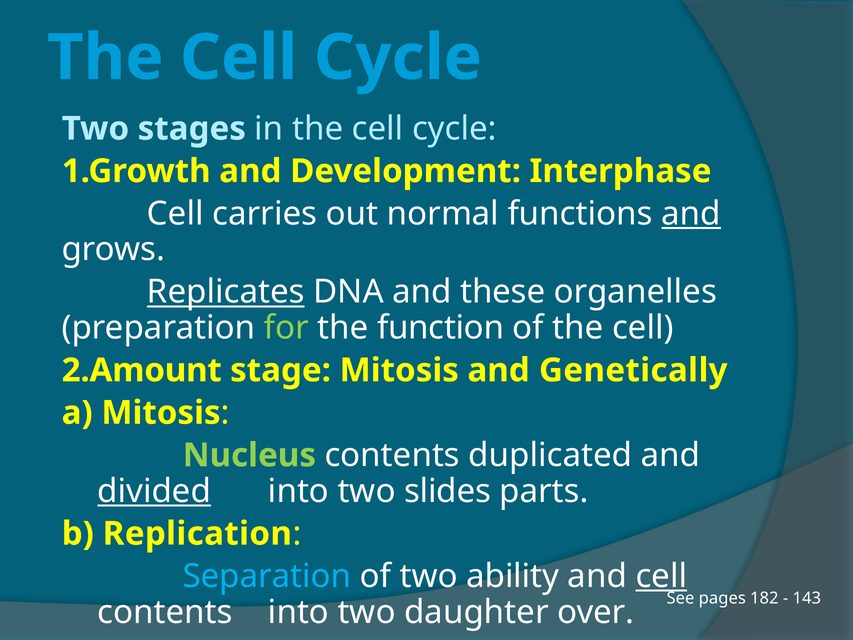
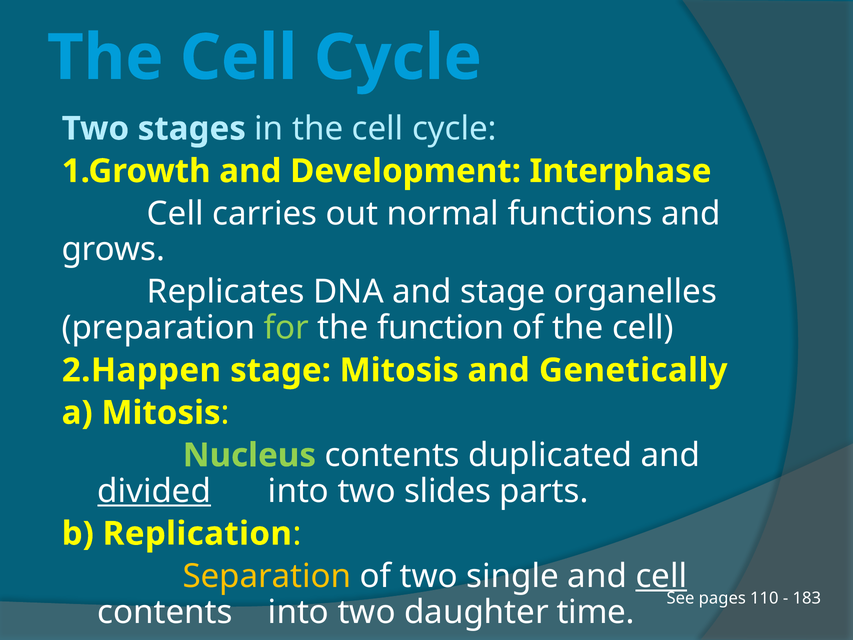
and at (691, 214) underline: present -> none
Replicates underline: present -> none
and these: these -> stage
2.Amount: 2.Amount -> 2.Happen
Separation colour: light blue -> yellow
ability: ability -> single
182: 182 -> 110
143: 143 -> 183
over: over -> time
